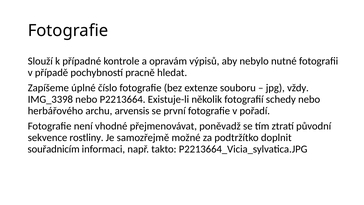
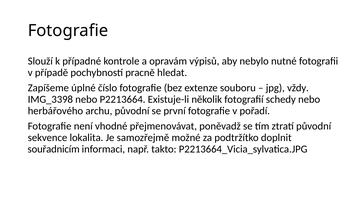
archu arvensis: arvensis -> původní
rostliny: rostliny -> lokalita
